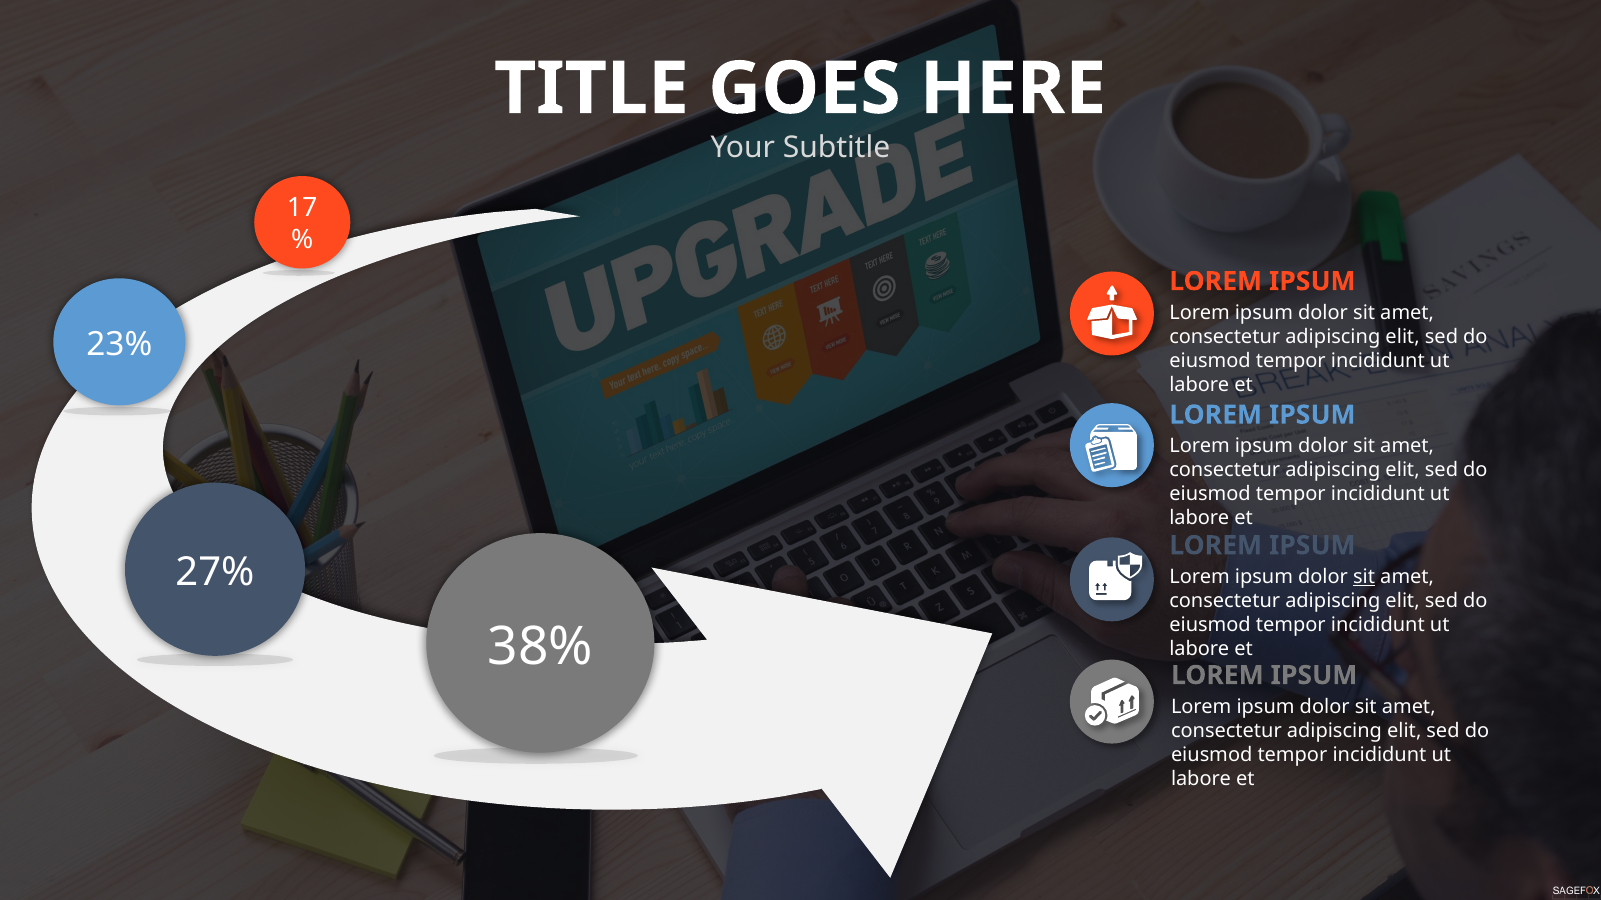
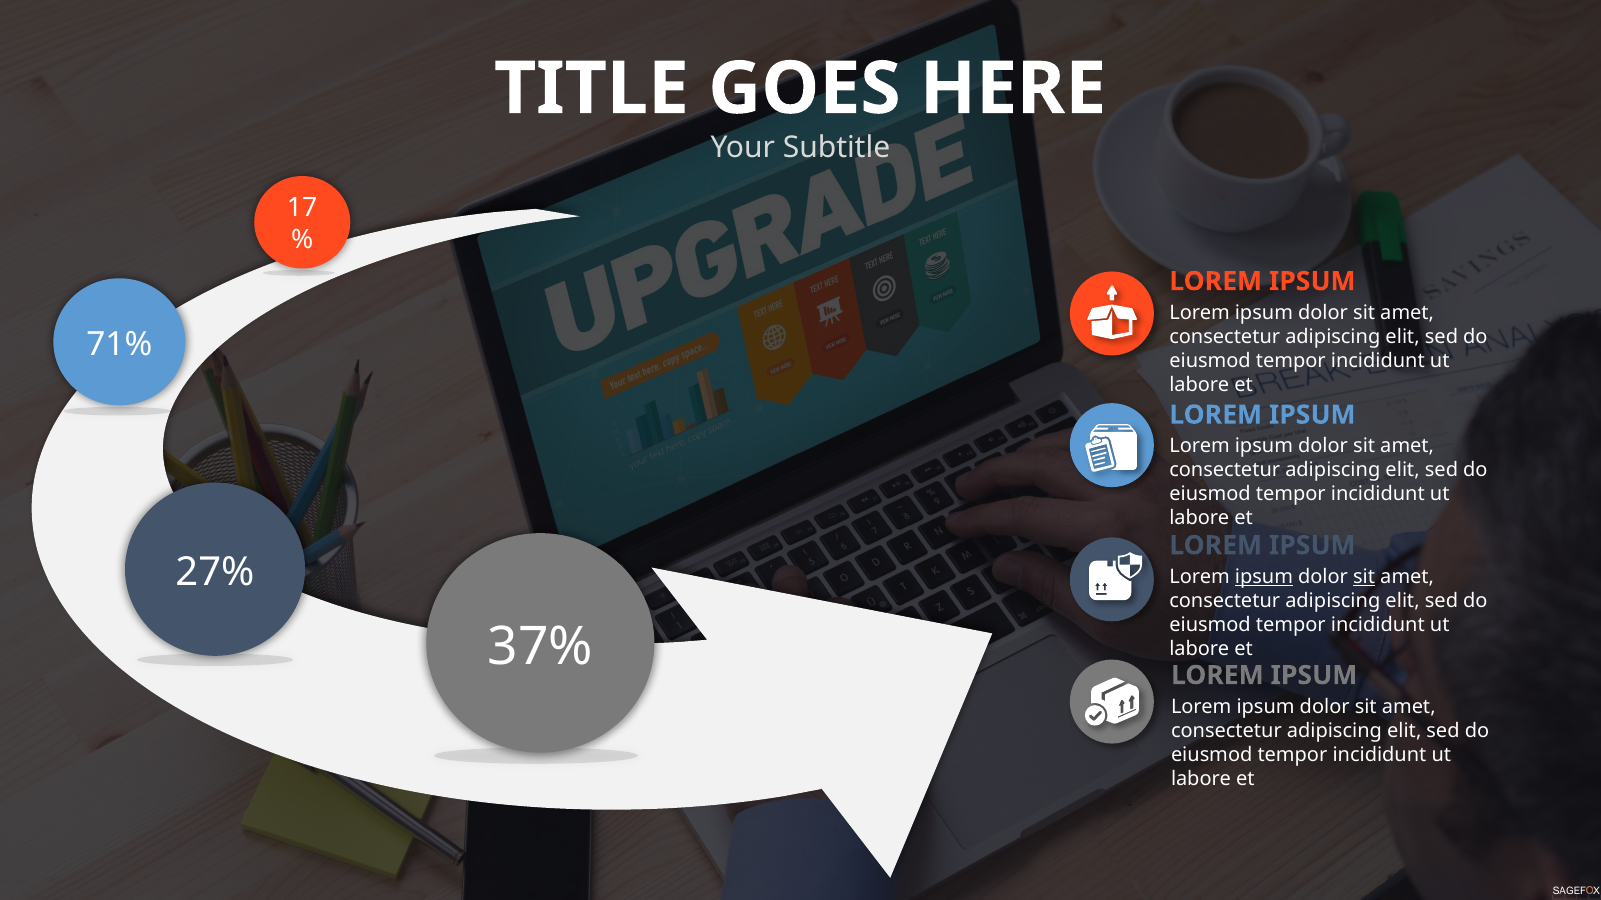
23%: 23% -> 71%
ipsum at (1264, 577) underline: none -> present
38%: 38% -> 37%
